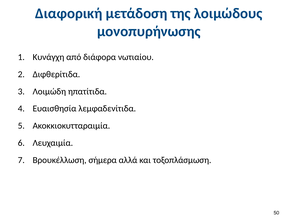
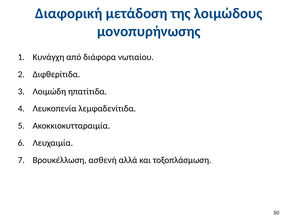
Ευαισθησία: Ευαισθησία -> Λευκοπενία
σήμερα: σήμερα -> ασθενή
